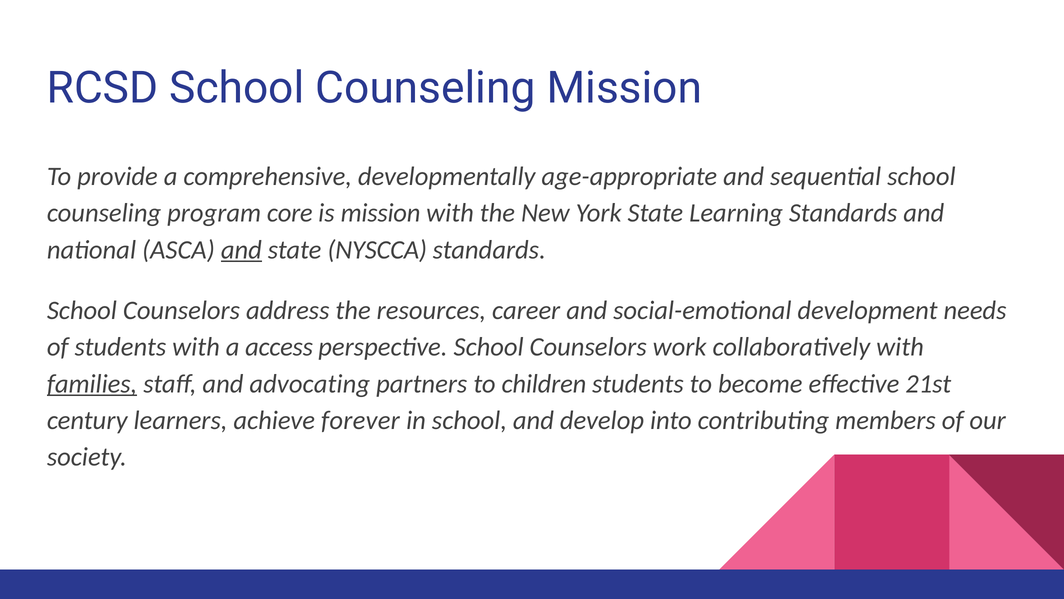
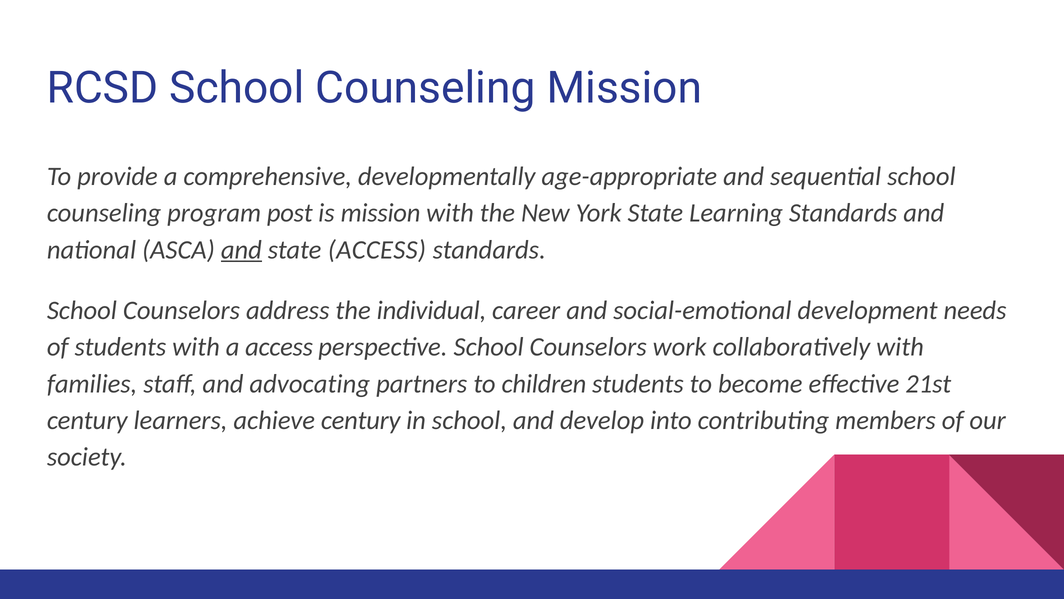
core: core -> post
state NYSCCA: NYSCCA -> ACCESS
resources: resources -> individual
families underline: present -> none
achieve forever: forever -> century
